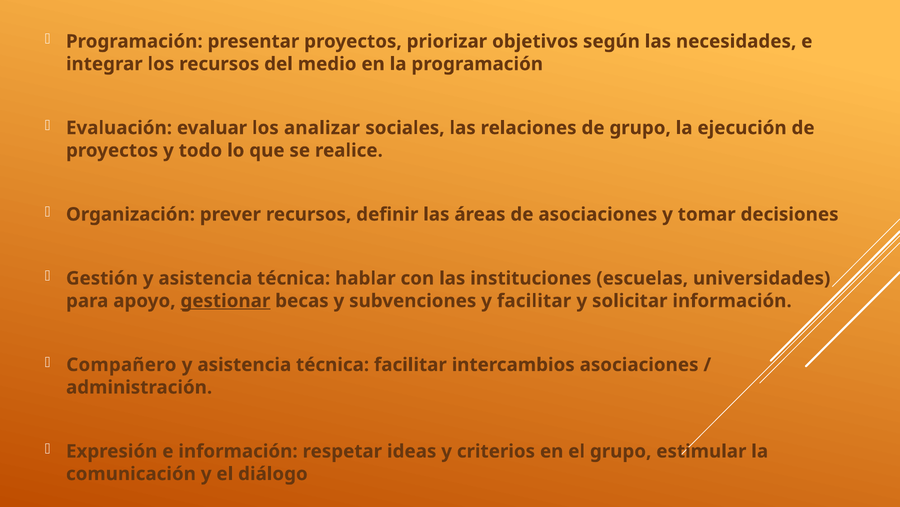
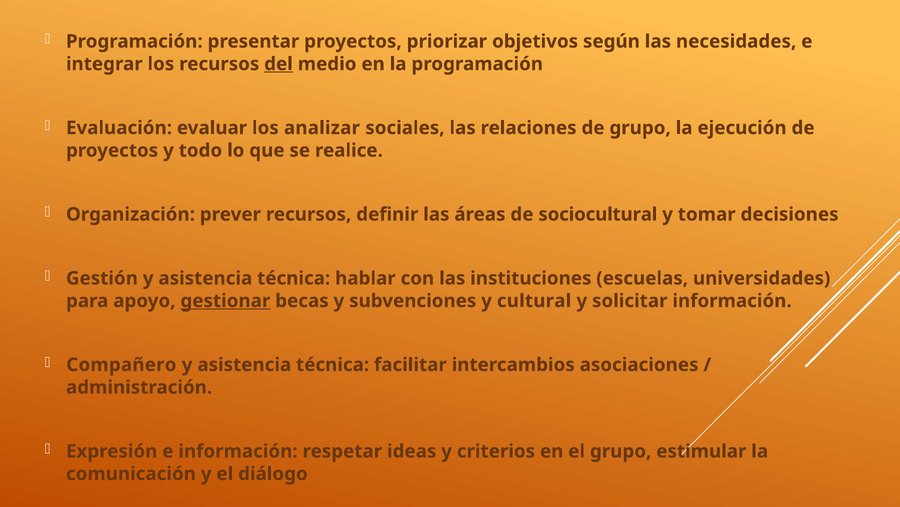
del underline: none -> present
de asociaciones: asociaciones -> sociocultural
y facilitar: facilitar -> cultural
